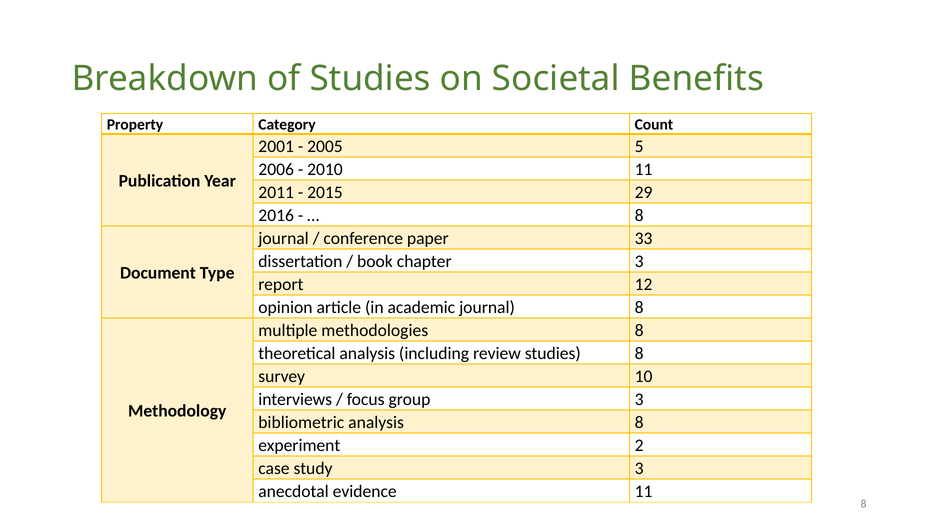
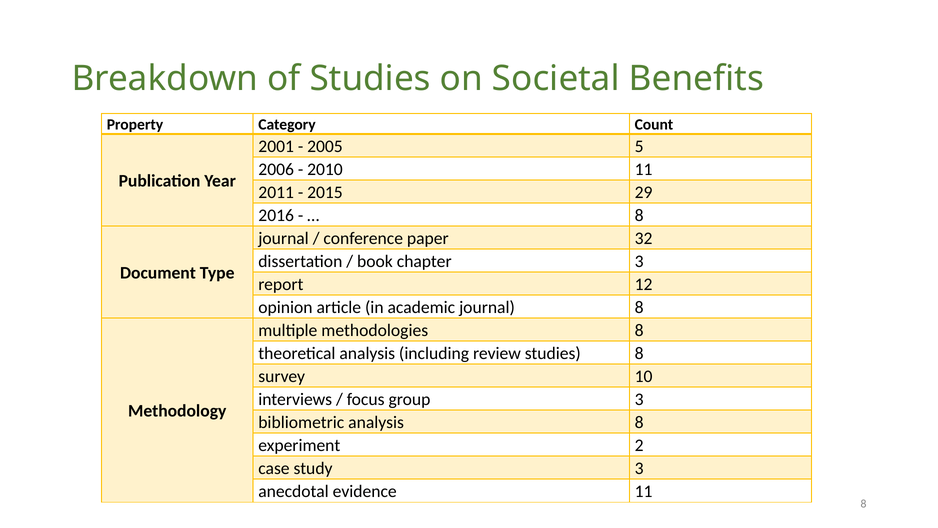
33: 33 -> 32
